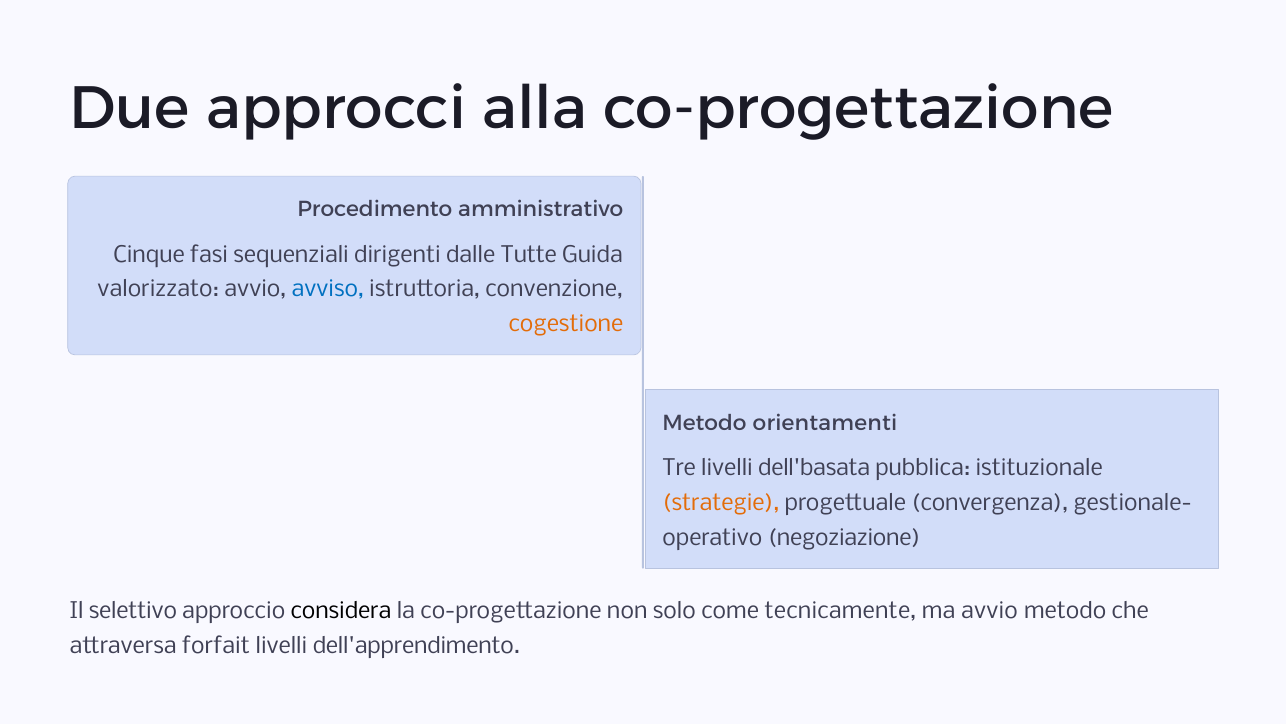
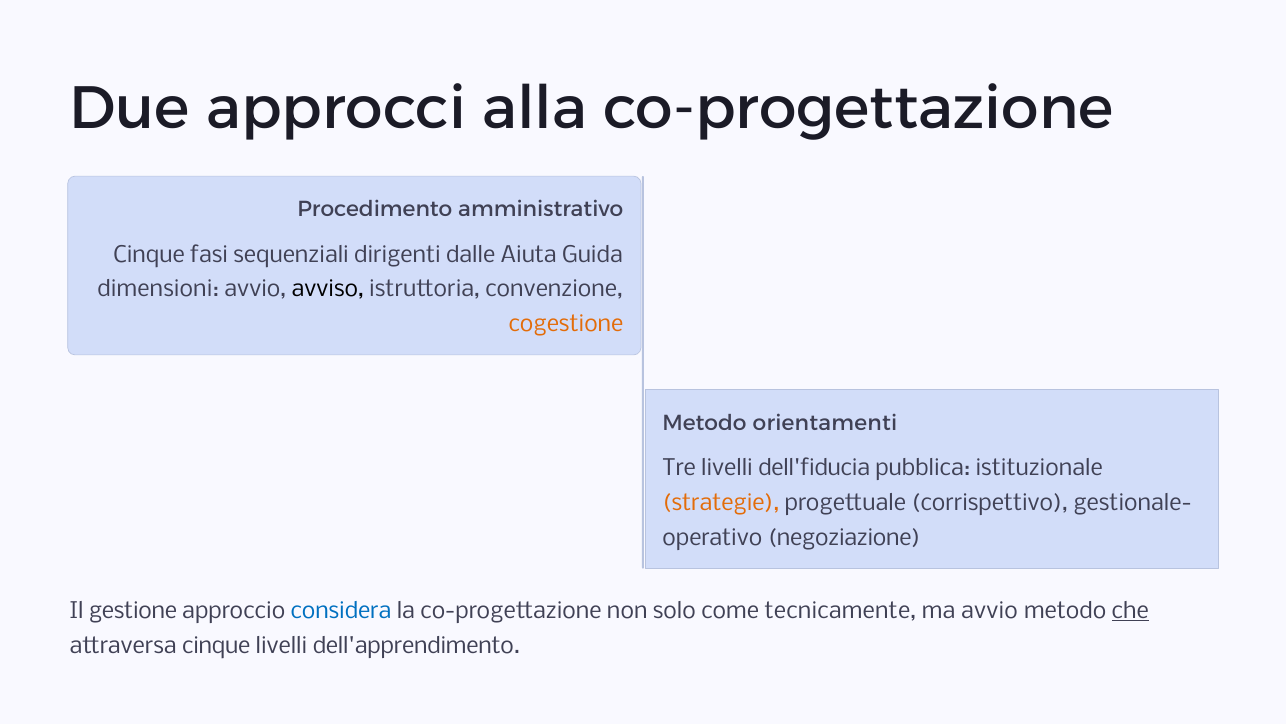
Tutte: Tutte -> Aiuta
valorizzato: valorizzato -> dimensioni
avviso colour: blue -> black
dell'basata: dell'basata -> dell'fiducia
convergenza: convergenza -> corrispettivo
selettivo: selettivo -> gestione
considera colour: black -> blue
che underline: none -> present
attraversa forfait: forfait -> cinque
